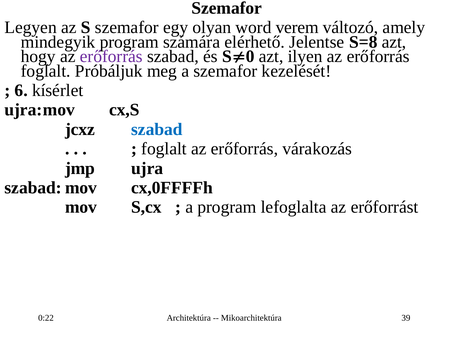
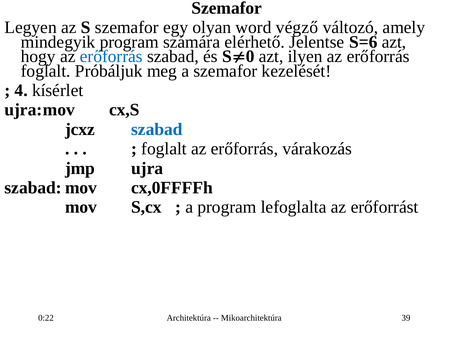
verem: verem -> végző
S=8: S=8 -> S=6
erőforrás at (111, 56) colour: purple -> blue
6: 6 -> 4
